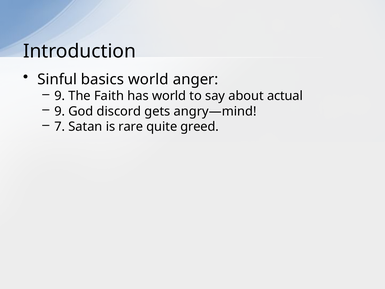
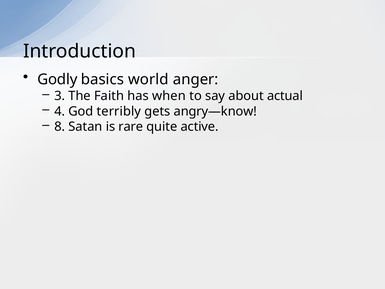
Sinful: Sinful -> Godly
9 at (60, 96): 9 -> 3
has world: world -> when
9 at (60, 111): 9 -> 4
discord: discord -> terribly
angry—mind: angry—mind -> angry—know
7: 7 -> 8
greed: greed -> active
